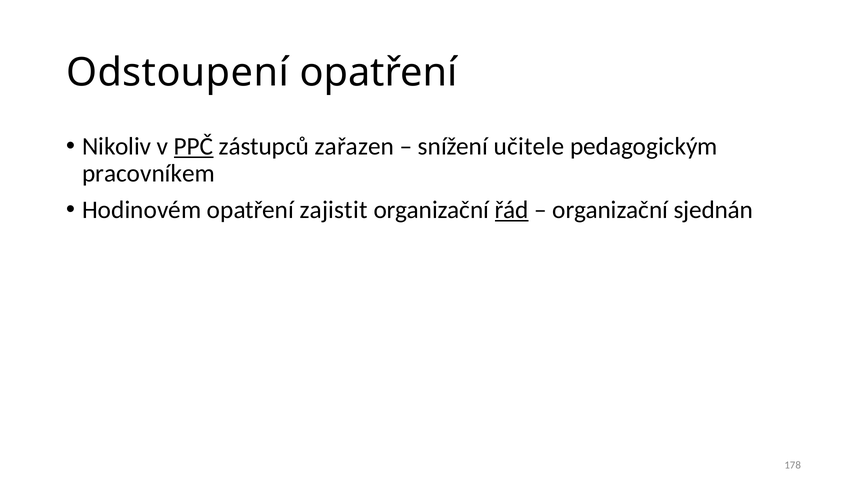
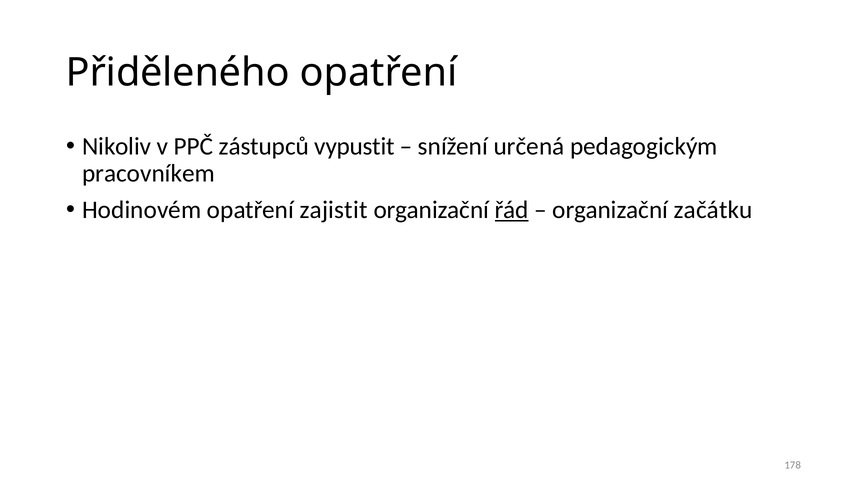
Odstoupení: Odstoupení -> Přiděleného
PPČ underline: present -> none
zařazen: zařazen -> vypustit
učitele: učitele -> určená
sjednán: sjednán -> začátku
